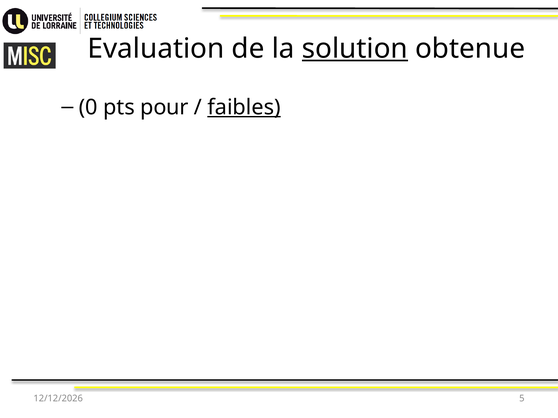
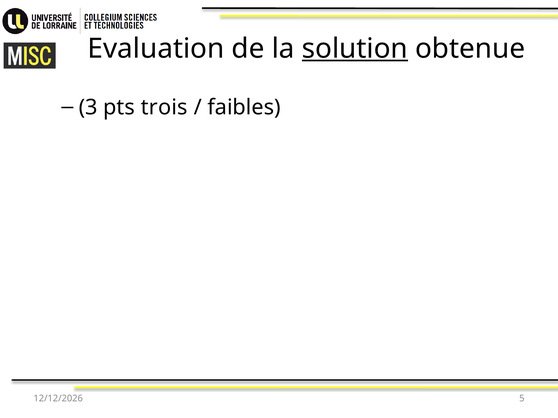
0: 0 -> 3
pour: pour -> trois
faibles underline: present -> none
